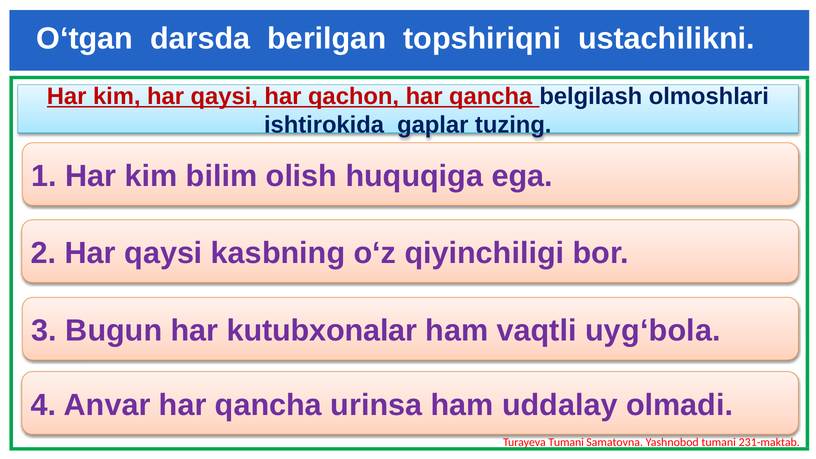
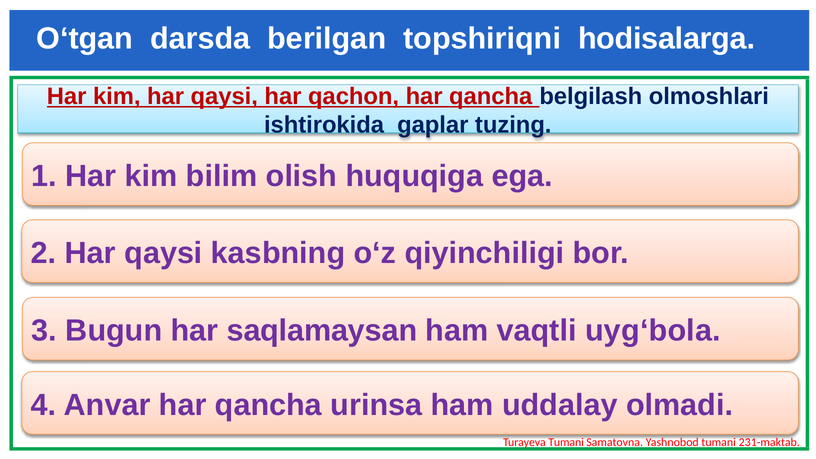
ustachilikni: ustachilikni -> hodisalarga
kutubxonalar: kutubxonalar -> saqlamaysan
